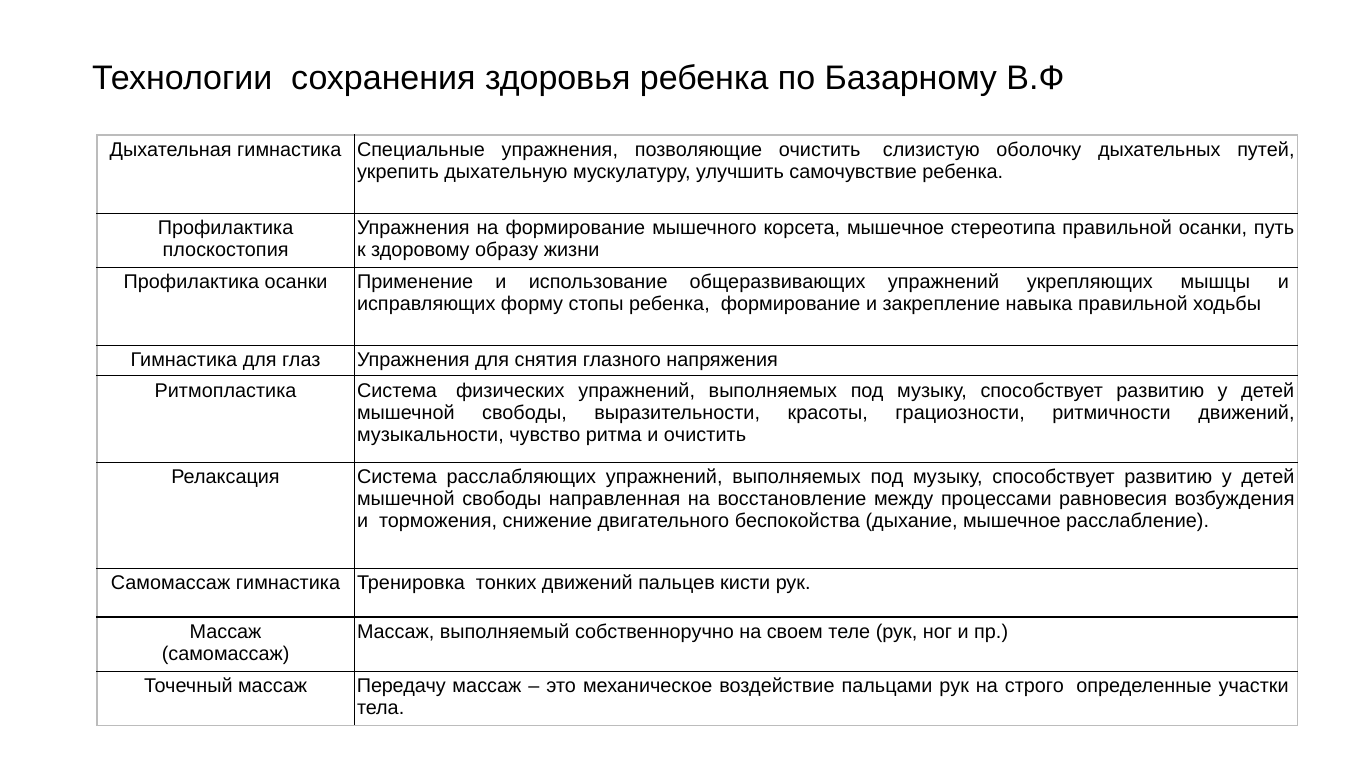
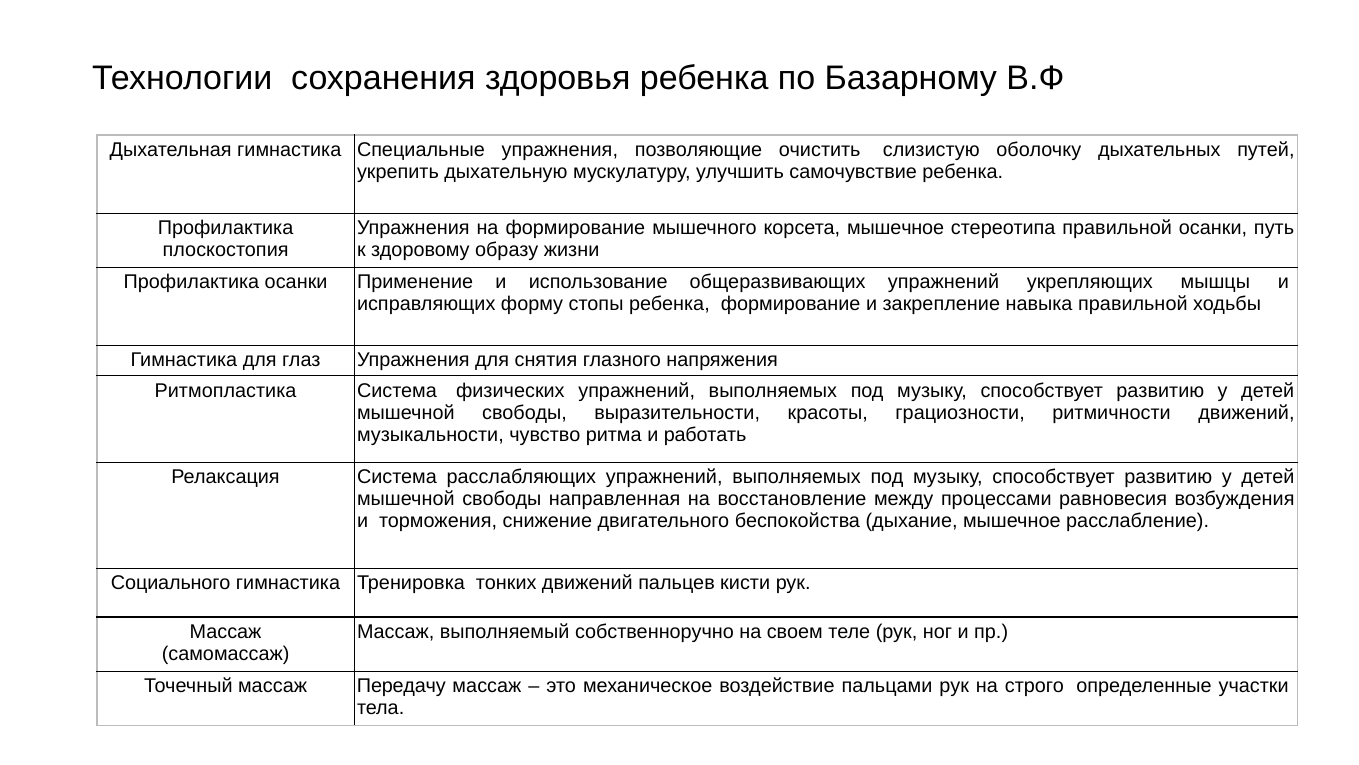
и очистить: очистить -> работать
Самомассаж at (171, 583): Самомассаж -> Социального
